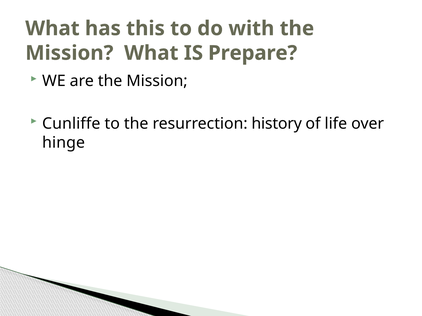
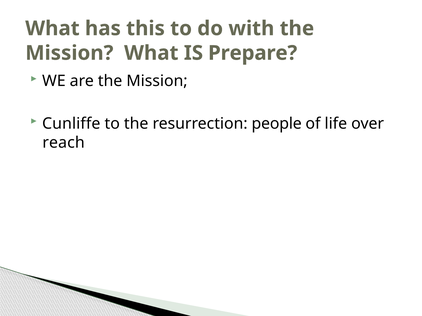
history: history -> people
hinge: hinge -> reach
